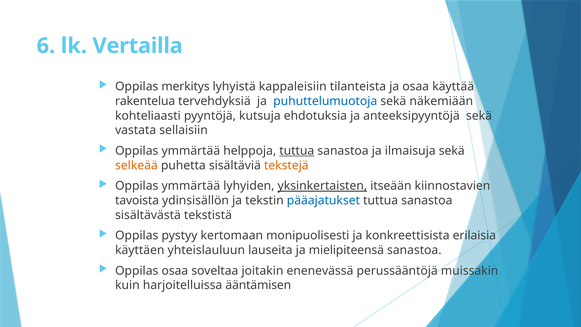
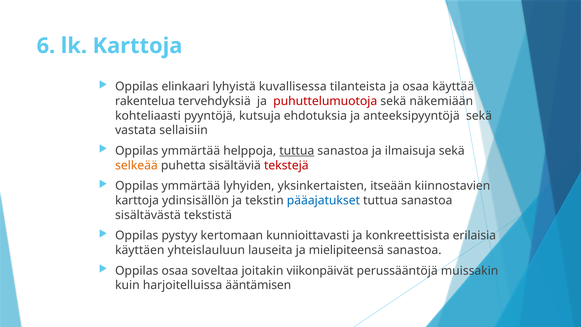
lk Vertailla: Vertailla -> Karttoja
merkitys: merkitys -> elinkaari
kappaleisiin: kappaleisiin -> kuvallisessa
puhuttelumuotoja colour: blue -> red
tekstejä colour: orange -> red
yksinkertaisten underline: present -> none
tavoista at (137, 200): tavoista -> karttoja
monipuolisesti: monipuolisesti -> kunnioittavasti
enenevässä: enenevässä -> viikonpäivät
